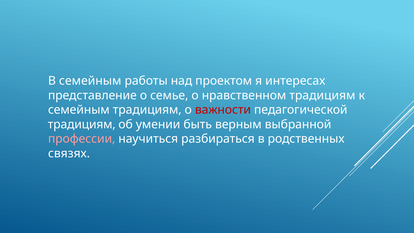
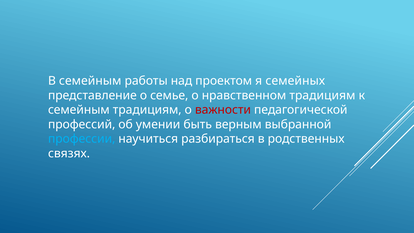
интересах: интересах -> семейных
традициям at (82, 124): традициям -> профессий
профессии colour: pink -> light blue
